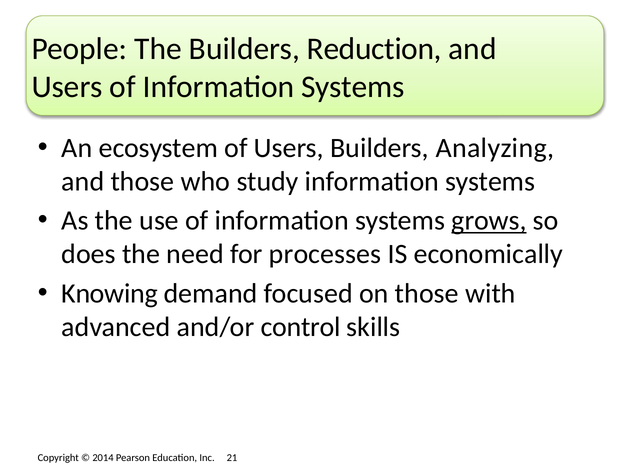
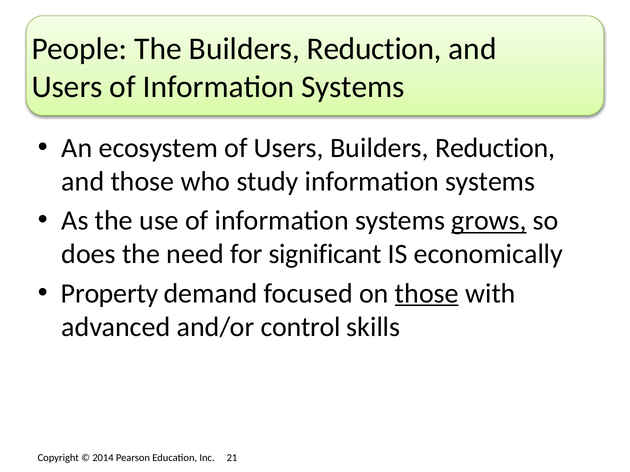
Users Builders Analyzing: Analyzing -> Reduction
processes: processes -> significant
Knowing: Knowing -> Property
those at (427, 294) underline: none -> present
